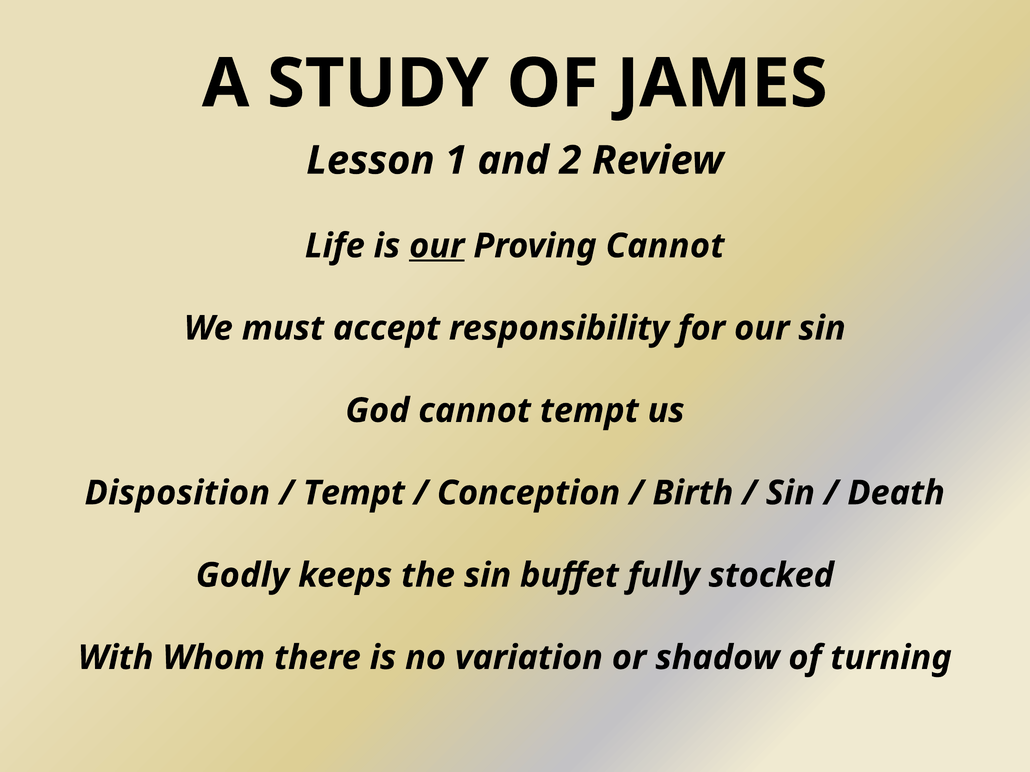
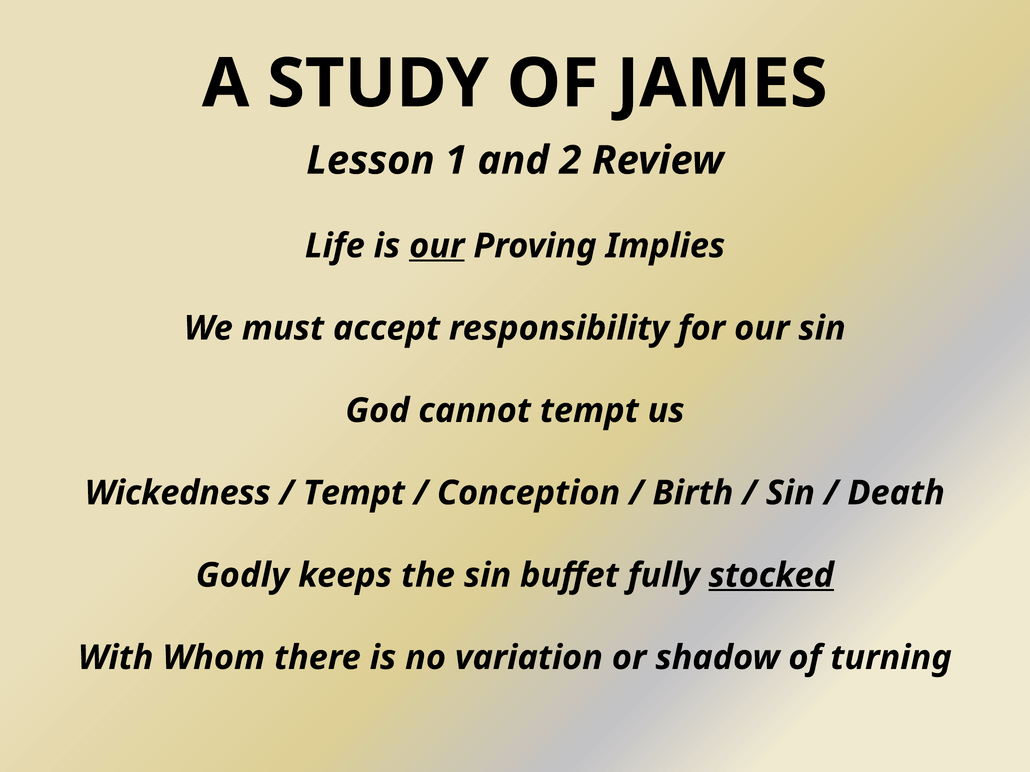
Proving Cannot: Cannot -> Implies
Disposition: Disposition -> Wickedness
stocked underline: none -> present
